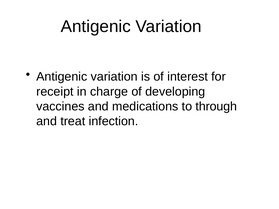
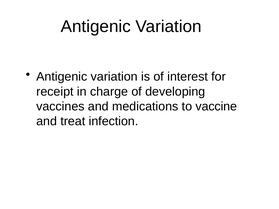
through: through -> vaccine
